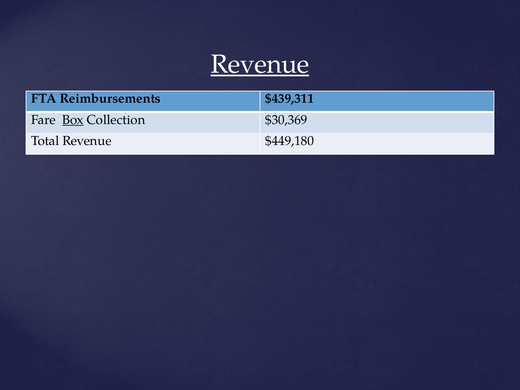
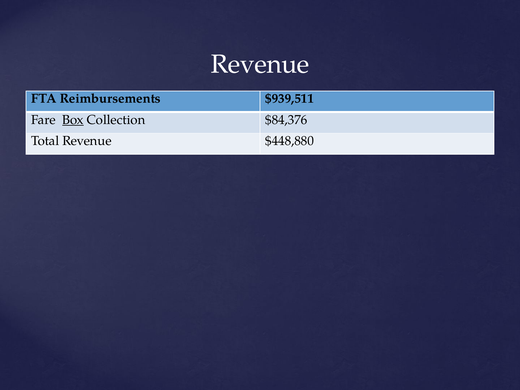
Revenue at (260, 64) underline: present -> none
$439,311: $439,311 -> $939,511
$30,369: $30,369 -> $84,376
$449,180: $449,180 -> $448,880
